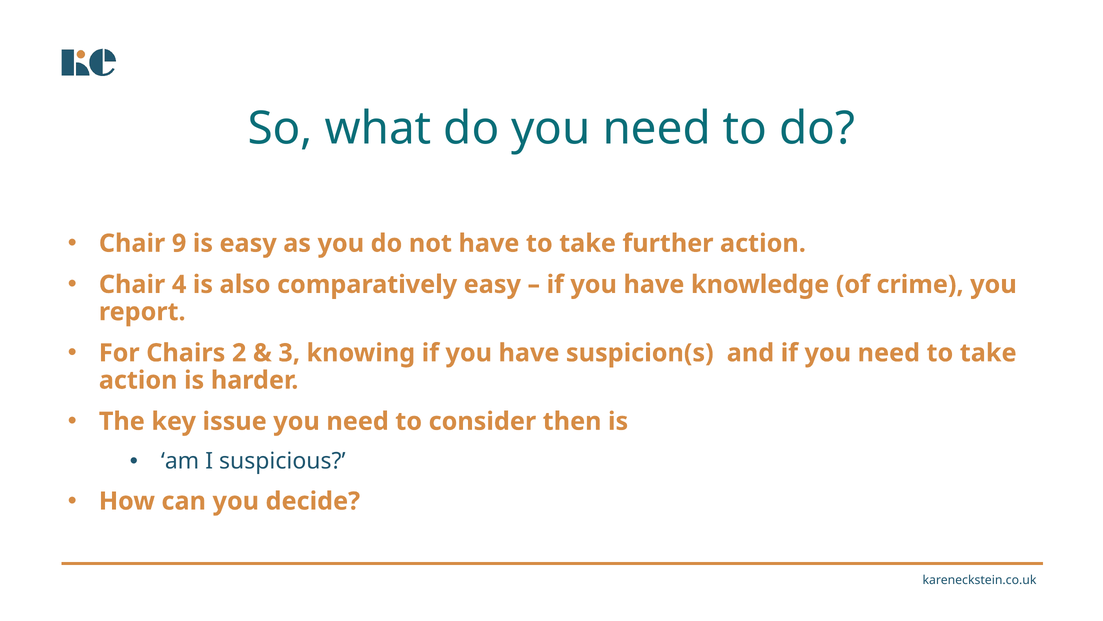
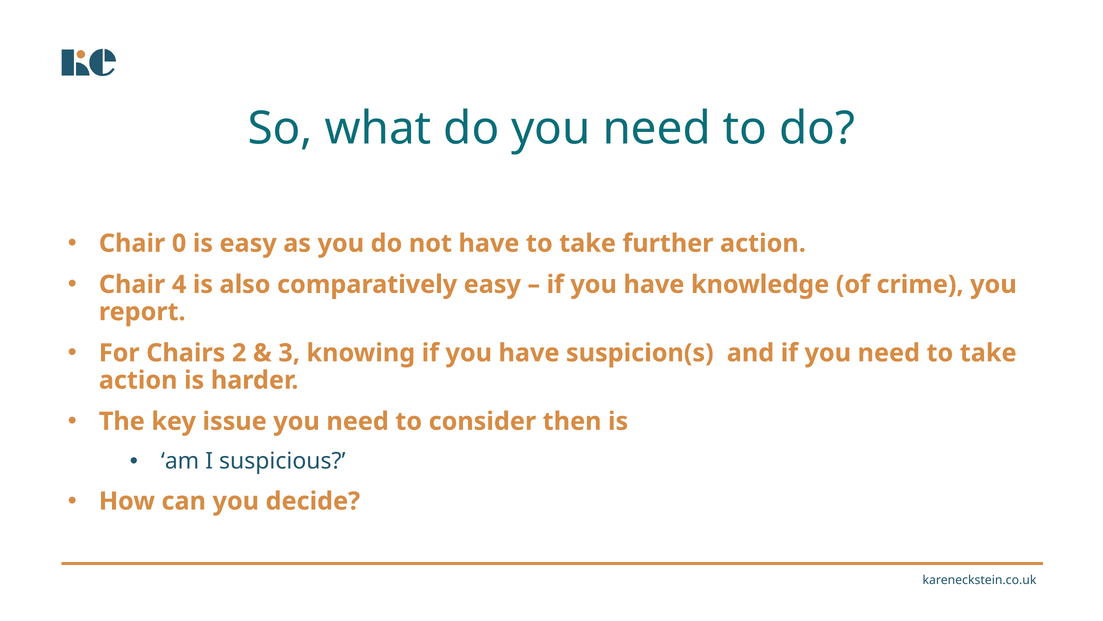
9: 9 -> 0
